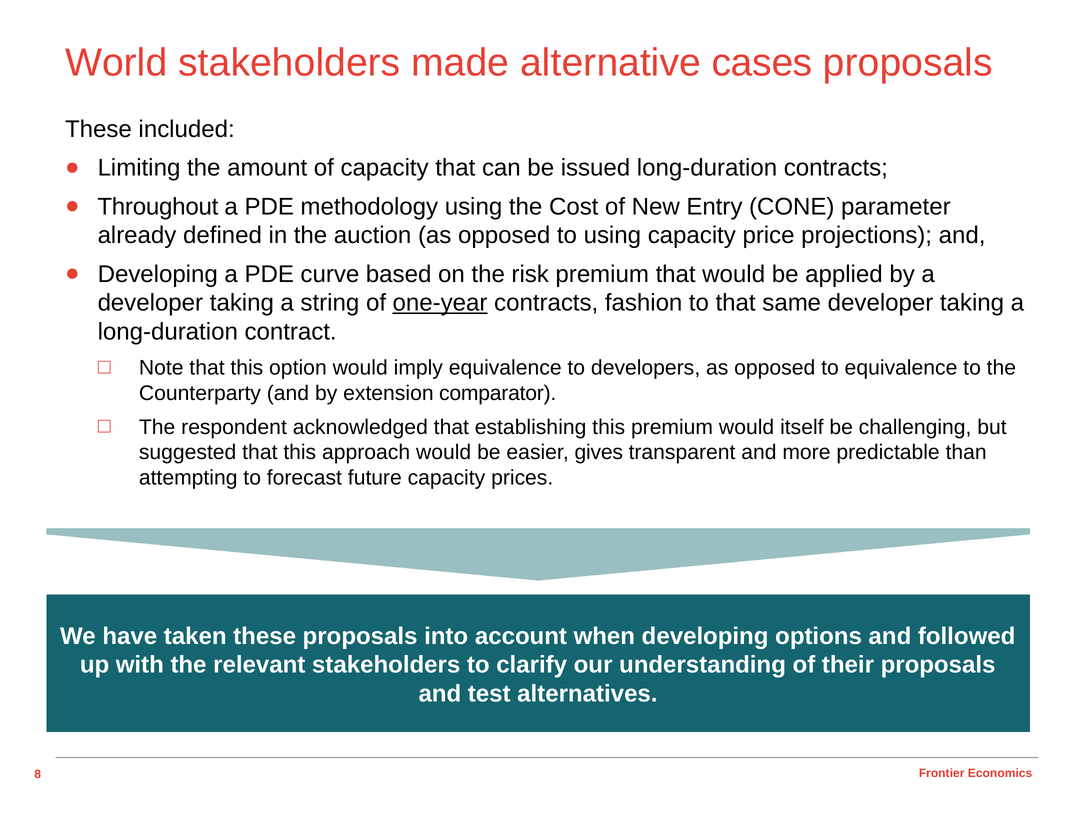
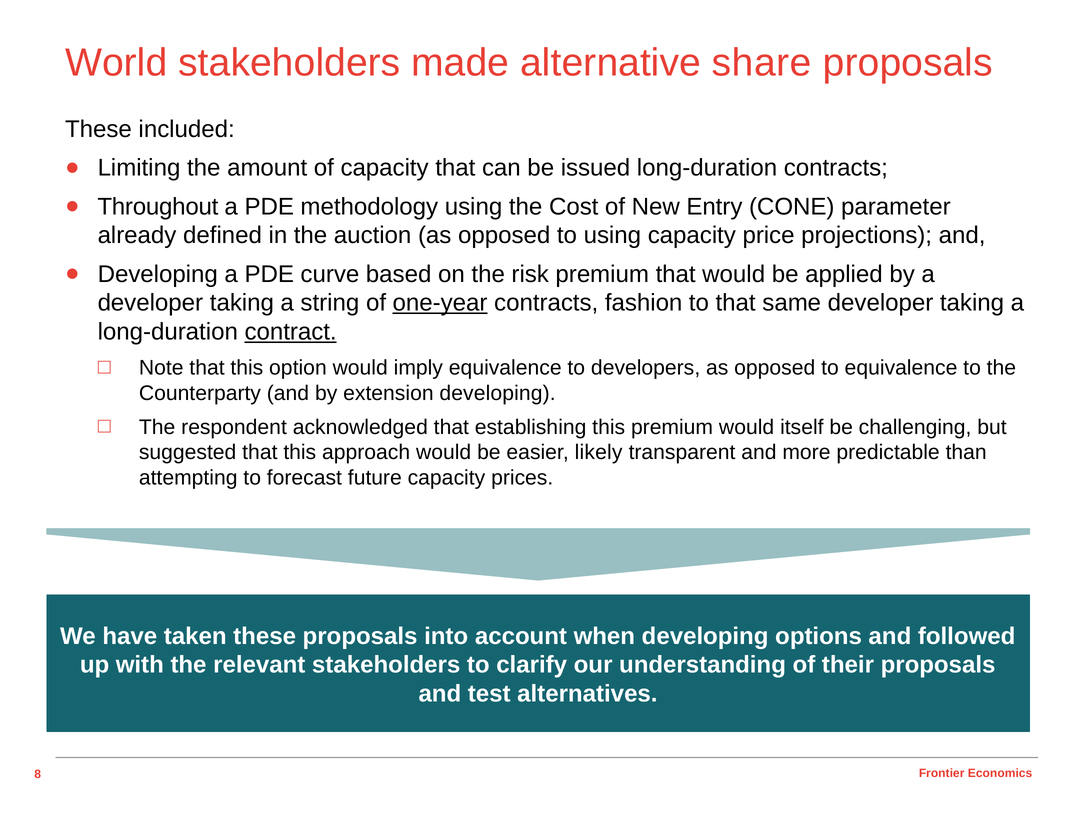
cases: cases -> share
contract underline: none -> present
extension comparator: comparator -> developing
gives: gives -> likely
